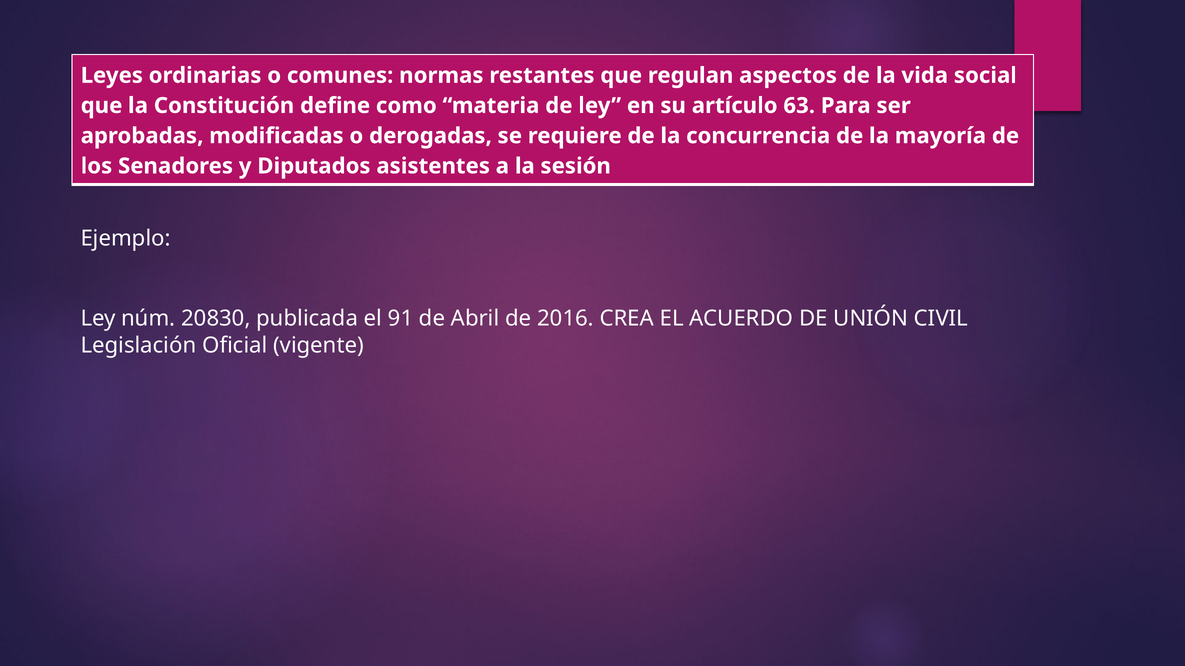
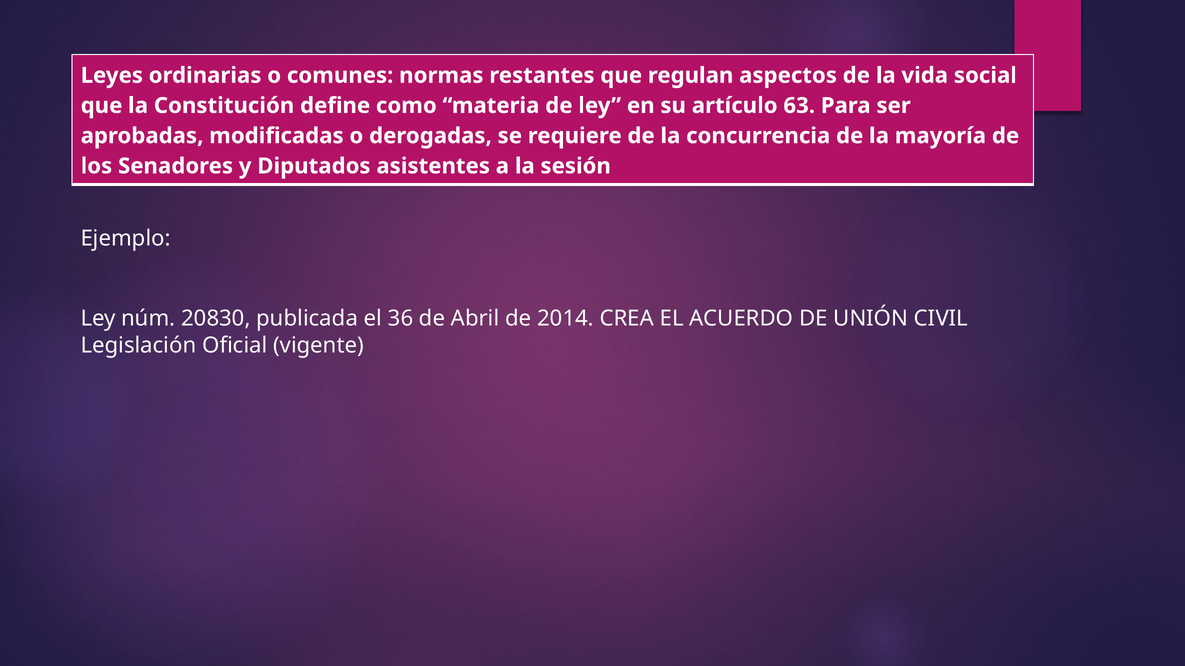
91: 91 -> 36
2016: 2016 -> 2014
